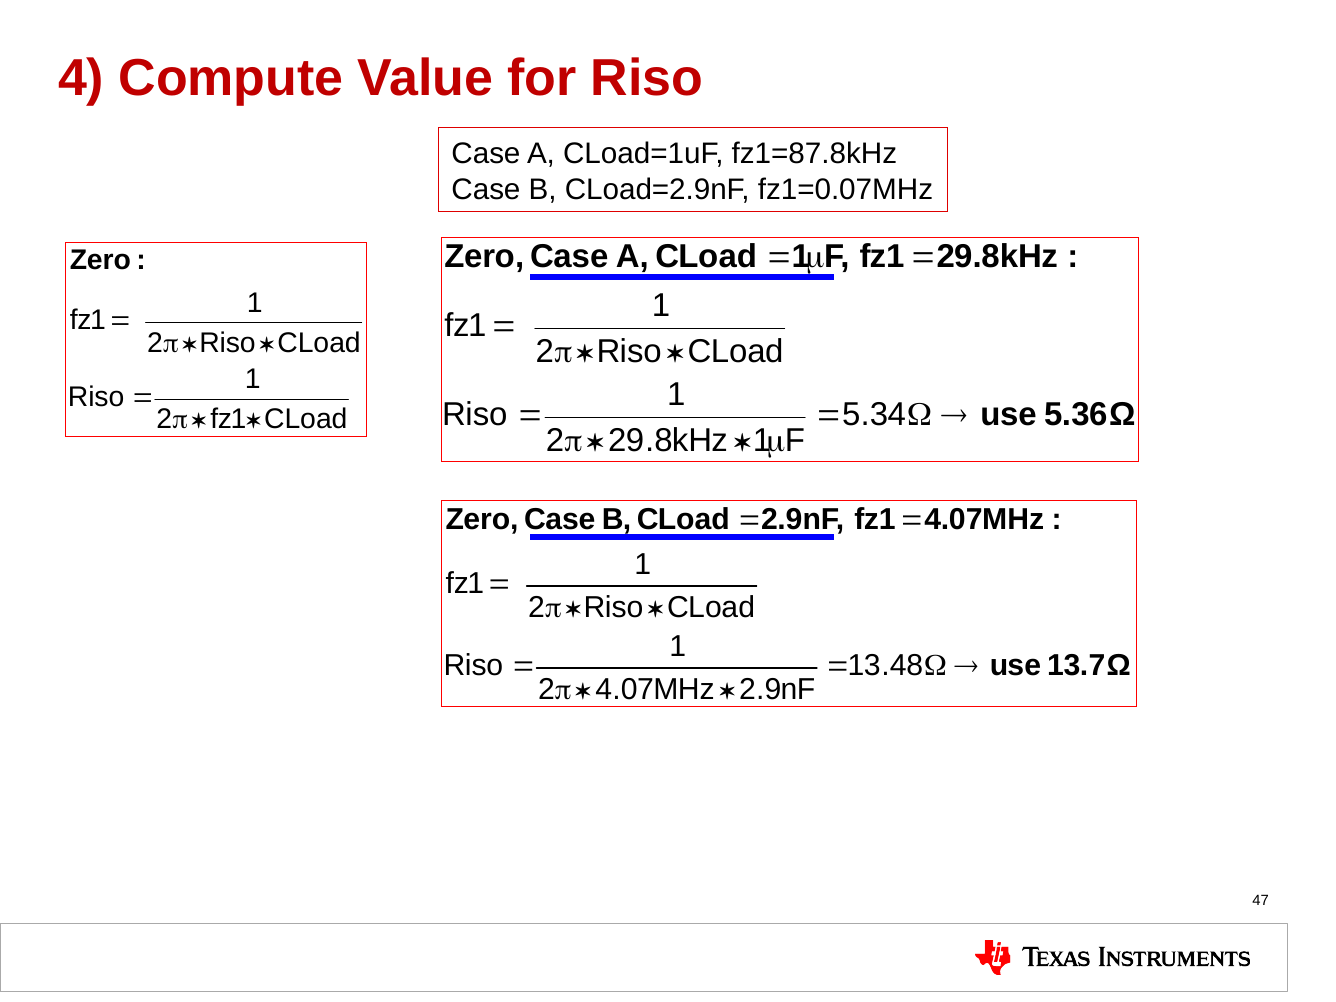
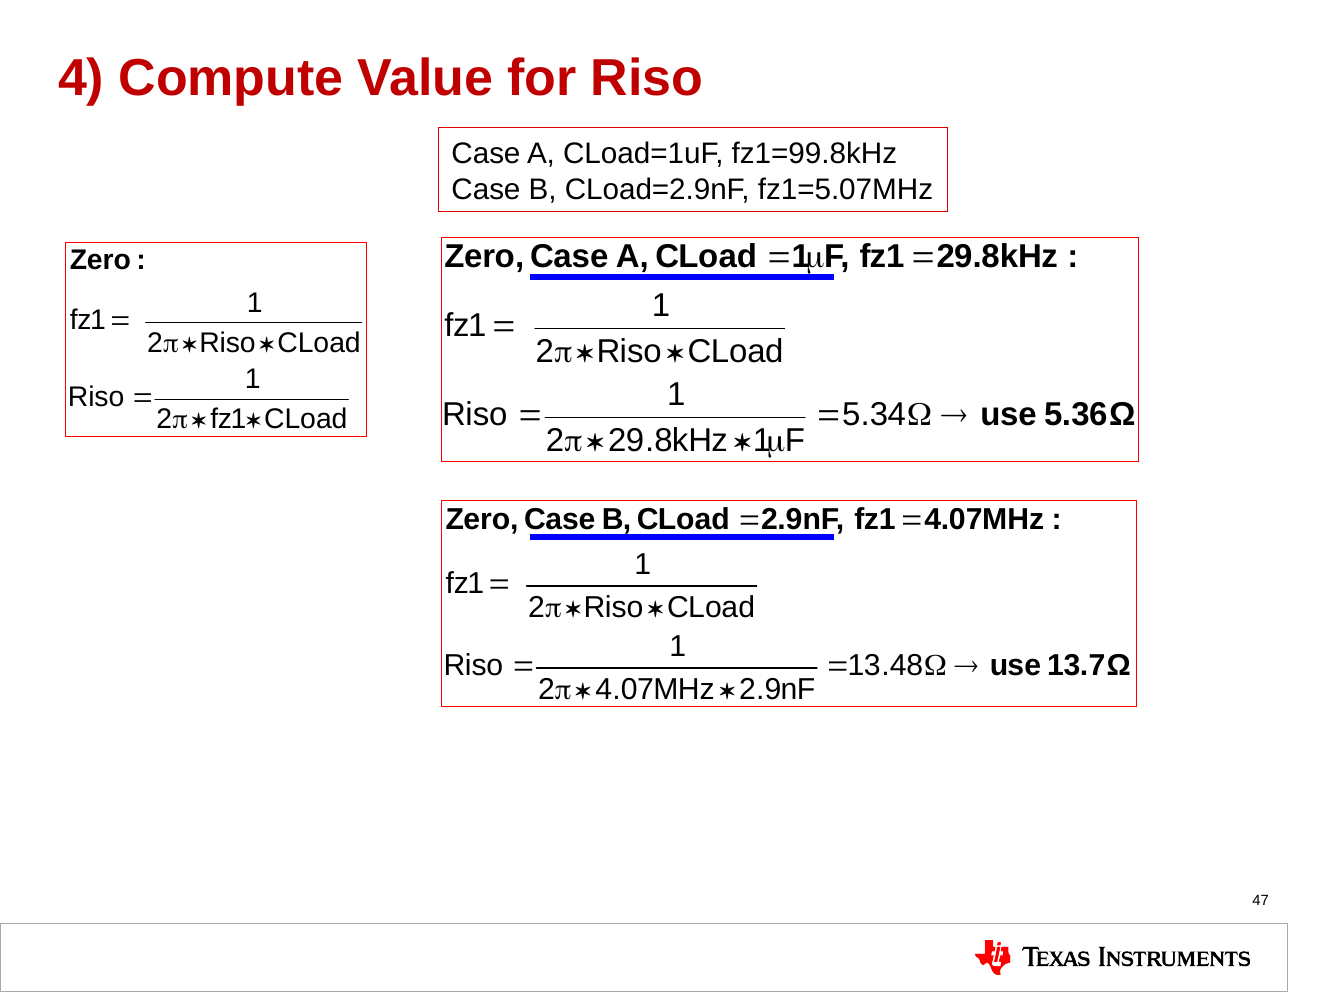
fz1=87.8kHz: fz1=87.8kHz -> fz1=99.8kHz
fz1=0.07MHz: fz1=0.07MHz -> fz1=5.07MHz
